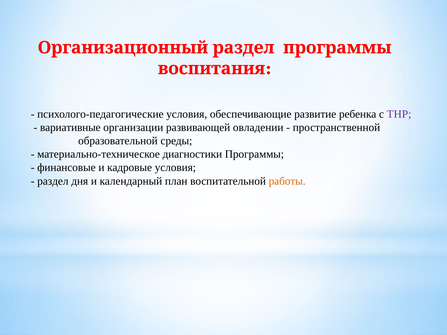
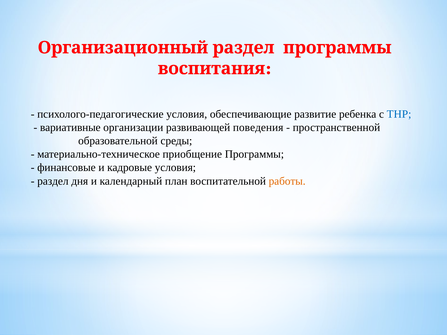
ТНР colour: purple -> blue
овладении: овладении -> поведения
диагностики: диагностики -> приобщение
